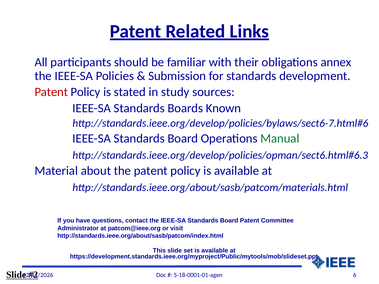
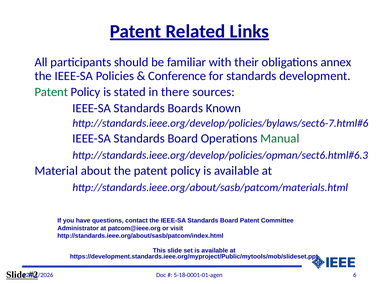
Submission: Submission -> Conference
Patent at (51, 92) colour: red -> green
study: study -> there
